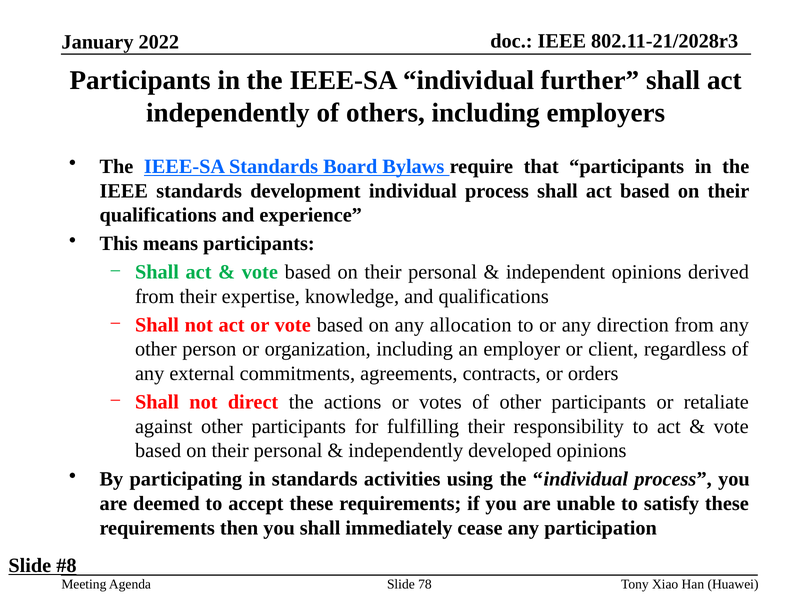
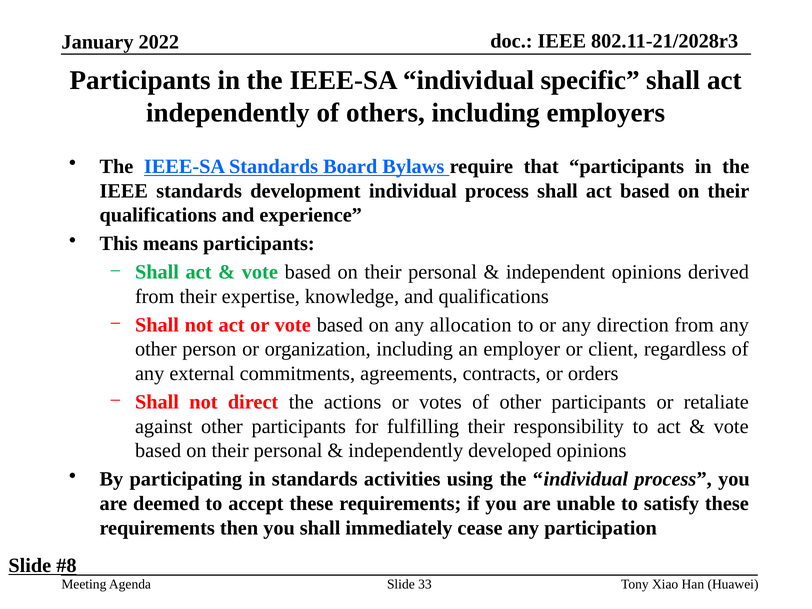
further: further -> specific
78: 78 -> 33
